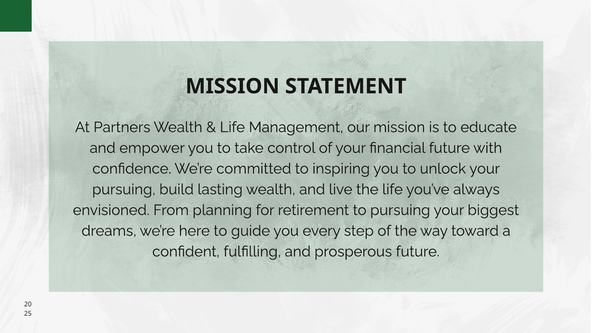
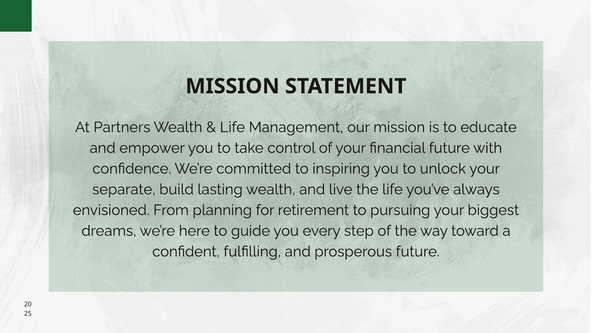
pursuing at (124, 189): pursuing -> separate
